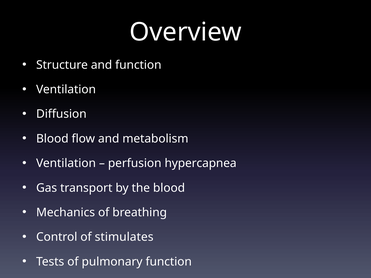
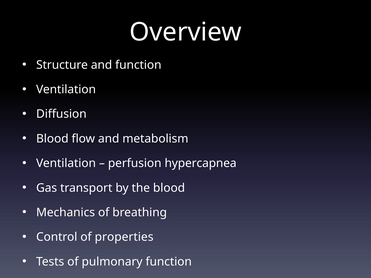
stimulates: stimulates -> properties
